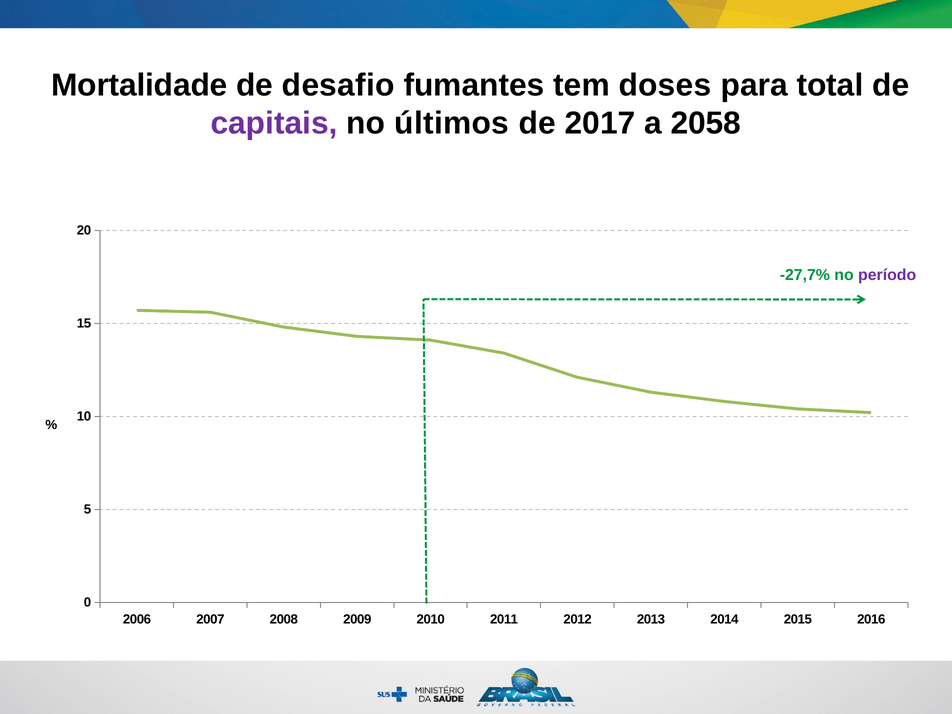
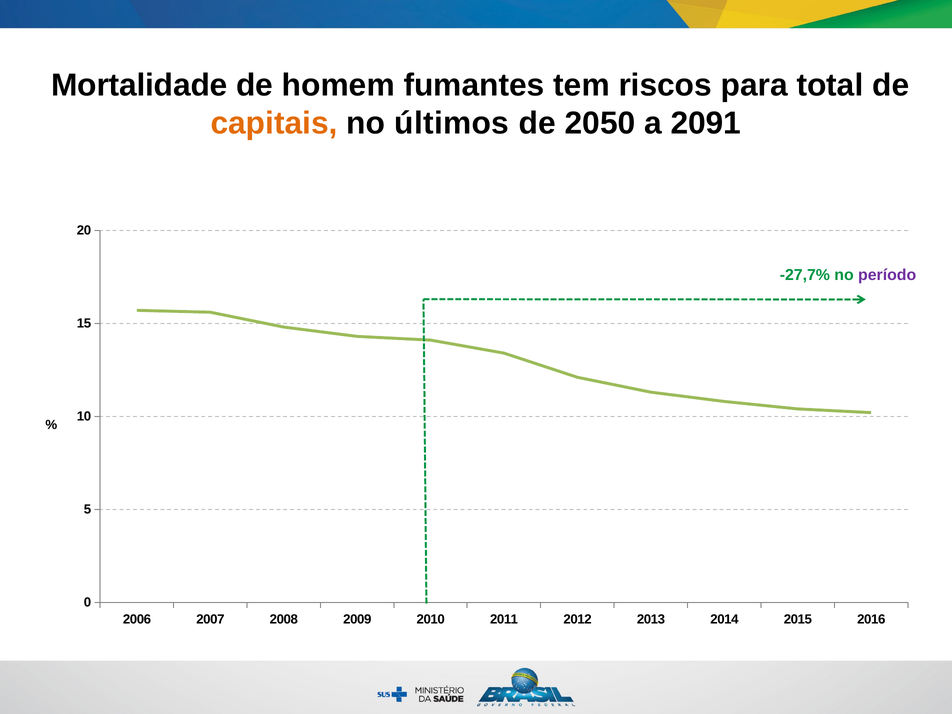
desafio: desafio -> homem
doses: doses -> riscos
capitais colour: purple -> orange
2017: 2017 -> 2050
2058: 2058 -> 2091
